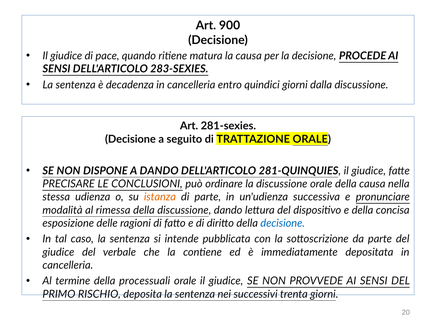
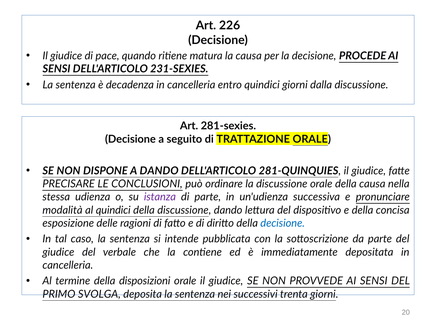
900: 900 -> 226
283-SEXIES: 283-SEXIES -> 231-SEXIES
istanza colour: orange -> purple
al rimessa: rimessa -> quindici
processuali: processuali -> disposizioni
RISCHIO: RISCHIO -> SVOLGA
